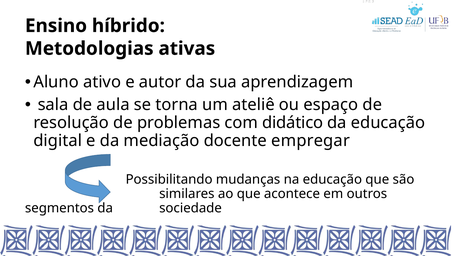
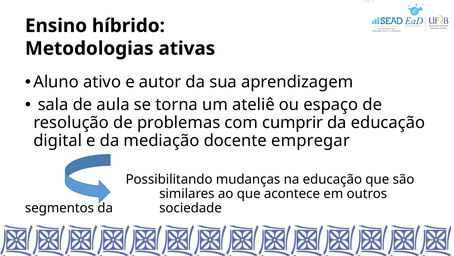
didático: didático -> cumprir
